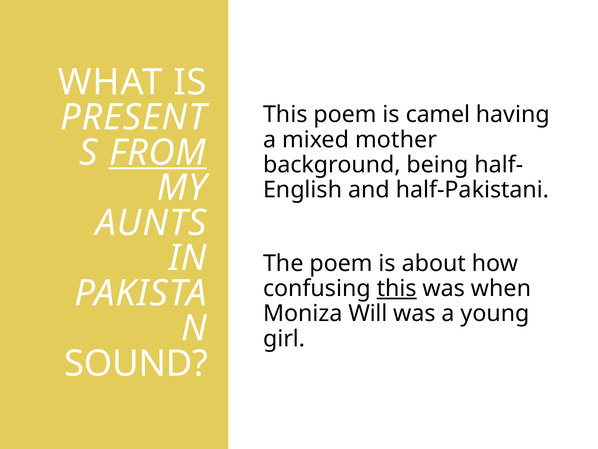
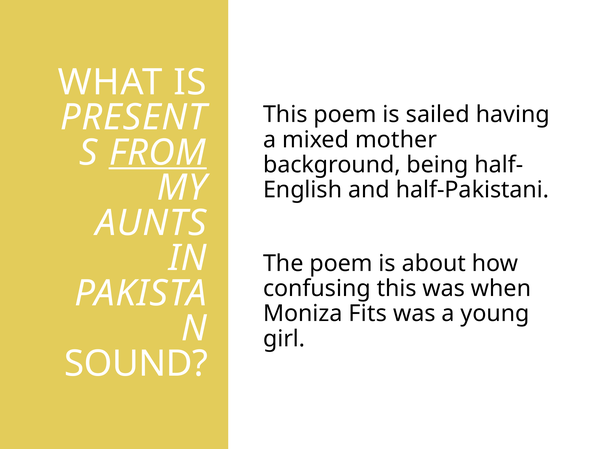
camel: camel -> sailed
this at (397, 288) underline: present -> none
Will: Will -> Fits
